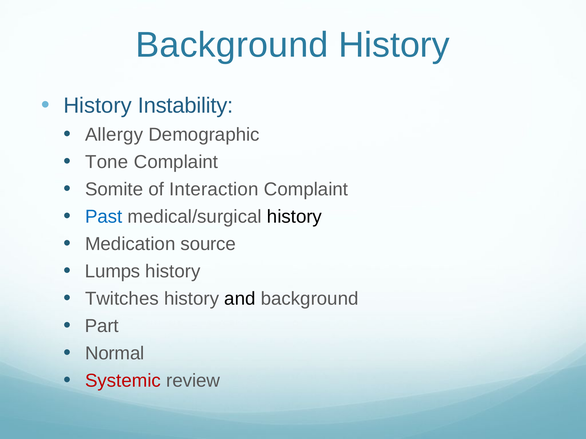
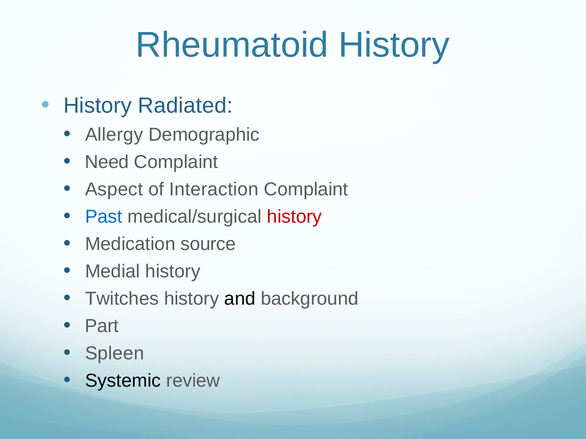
Background at (232, 45): Background -> Rheumatoid
Instability: Instability -> Radiated
Tone: Tone -> Need
Somite: Somite -> Aspect
history at (294, 217) colour: black -> red
Lumps: Lumps -> Medial
Normal: Normal -> Spleen
Systemic colour: red -> black
